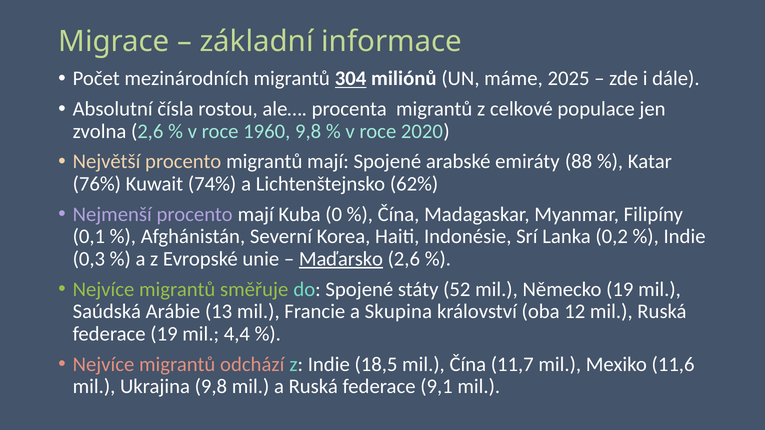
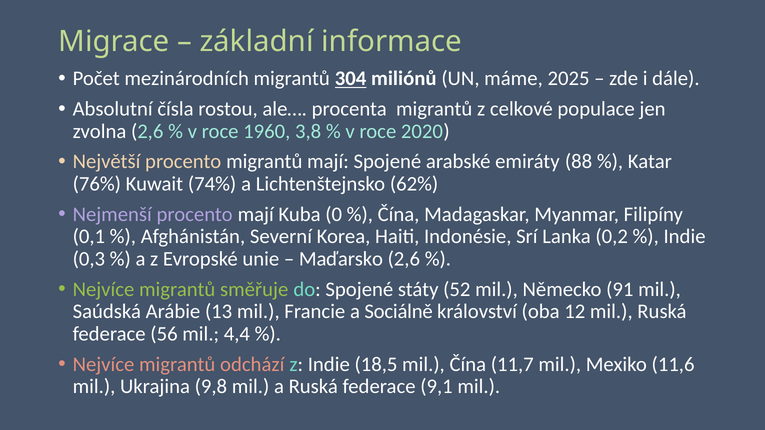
1960 9,8: 9,8 -> 3,8
Maďarsko underline: present -> none
Německo 19: 19 -> 91
Skupina: Skupina -> Sociálně
federace 19: 19 -> 56
